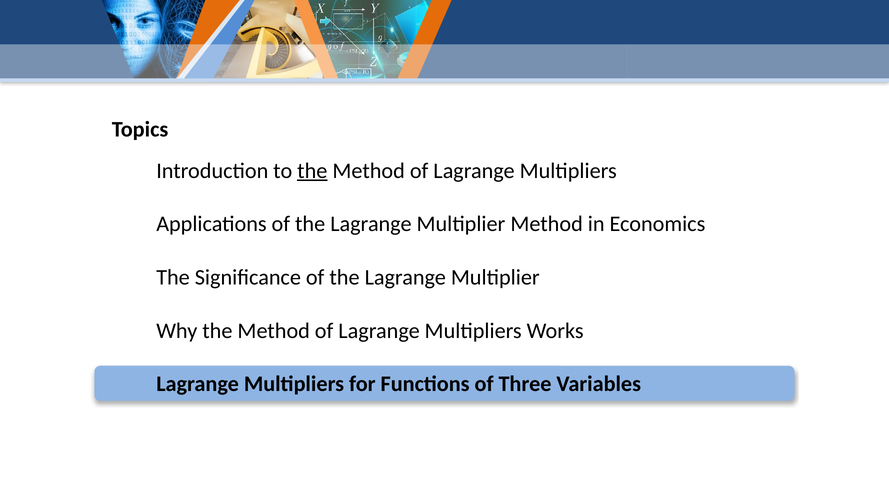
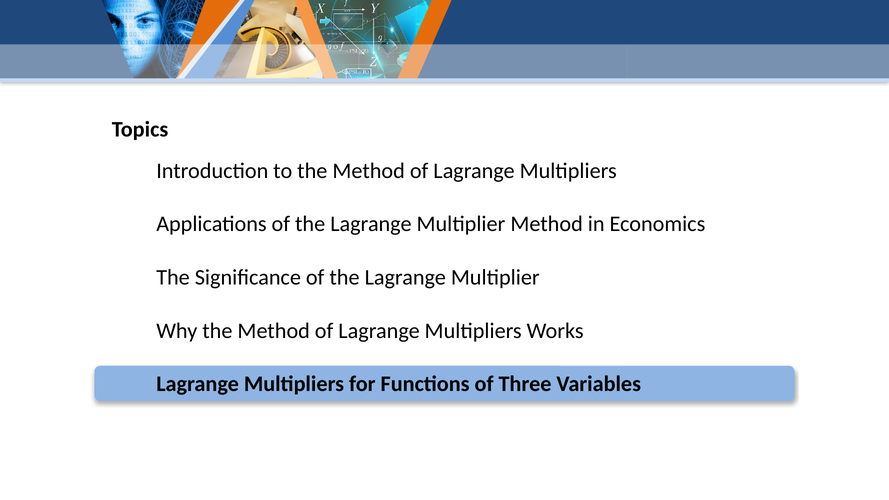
the at (312, 171) underline: present -> none
